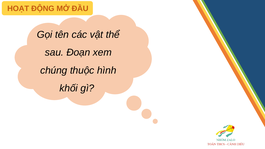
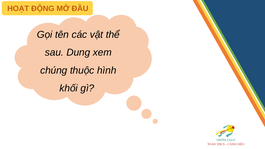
Đoạn: Đoạn -> Dung
